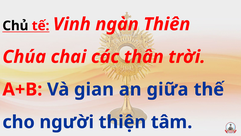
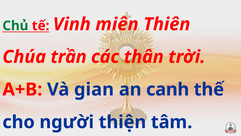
Chủ colour: black -> green
ngàn: ngàn -> miên
chai: chai -> trần
giữa: giữa -> canh
